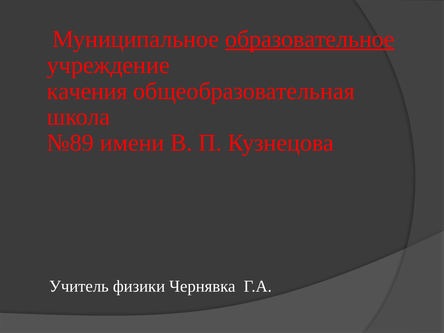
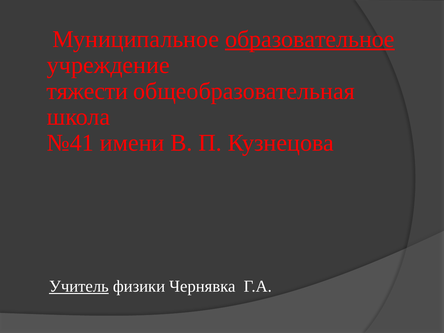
качения: качения -> тяжести
№89: №89 -> №41
Учитель underline: none -> present
